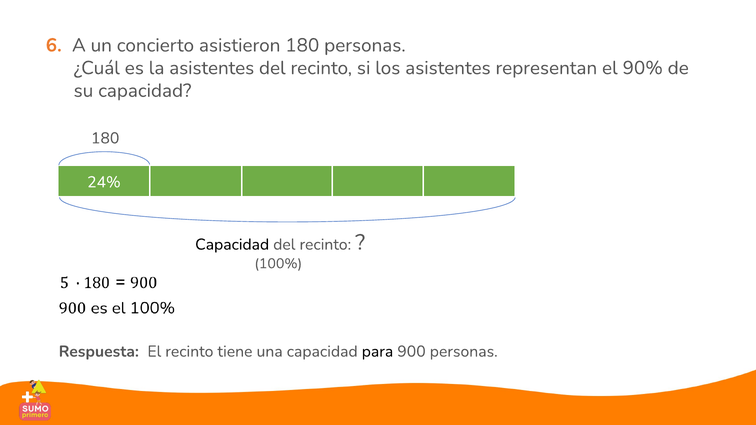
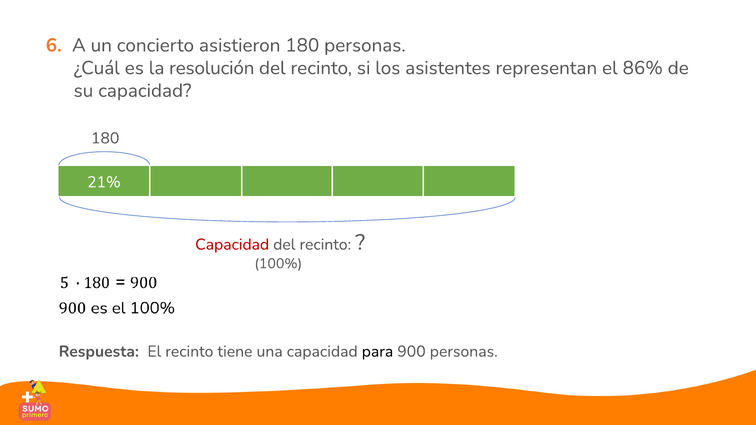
la asistentes: asistentes -> resolución
90%: 90% -> 86%
24%: 24% -> 21%
Capacidad at (232, 245) colour: black -> red
